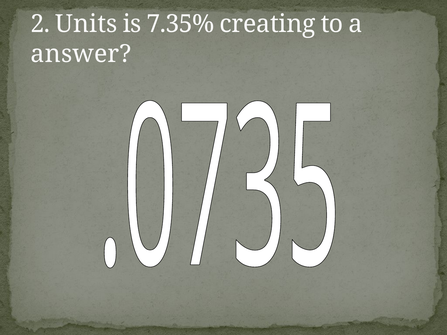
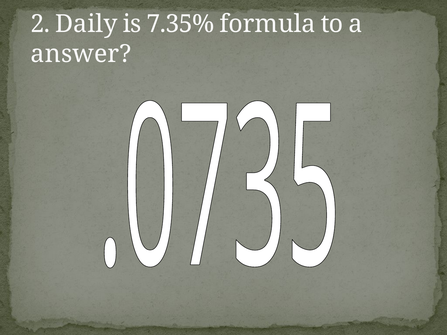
Units: Units -> Daily
creating: creating -> formula
